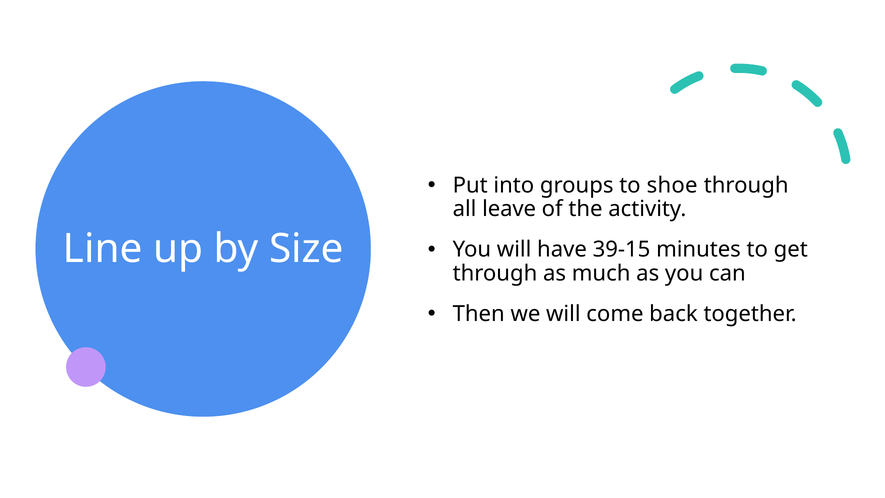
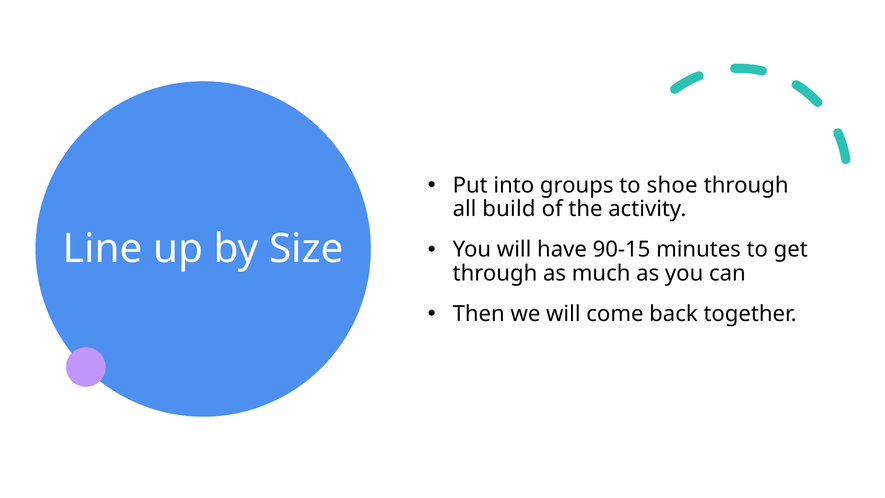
leave: leave -> build
39-15: 39-15 -> 90-15
